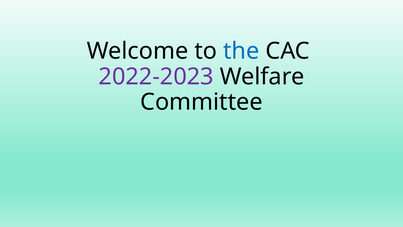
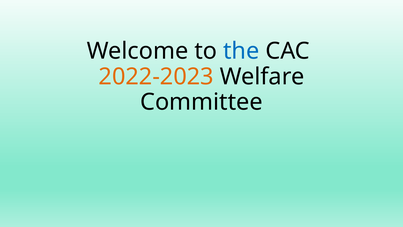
2022-2023 colour: purple -> orange
